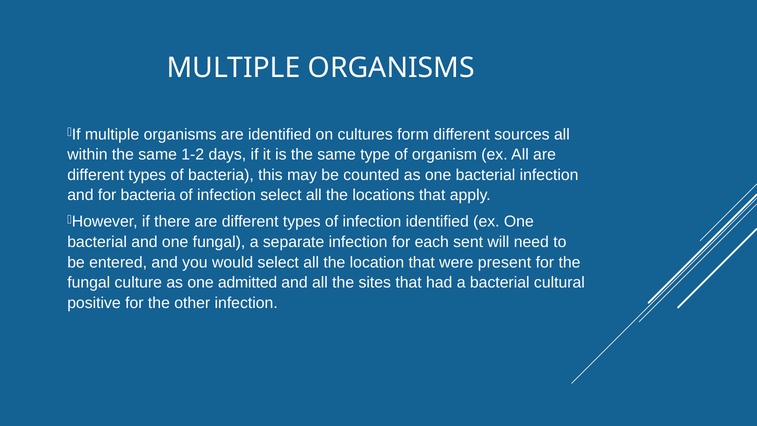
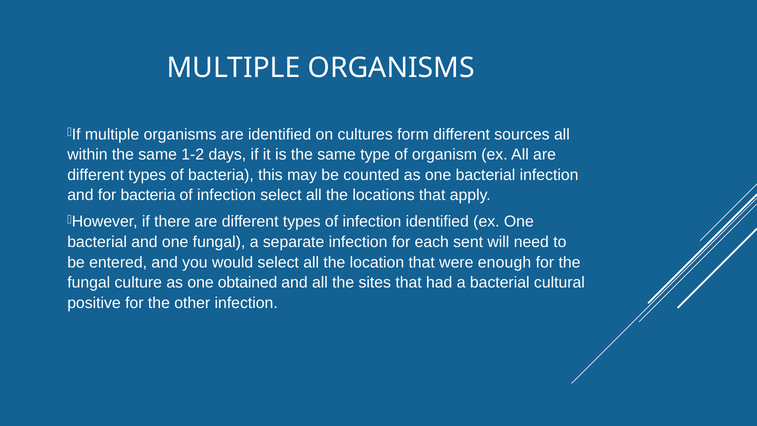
present: present -> enough
admitted: admitted -> obtained
